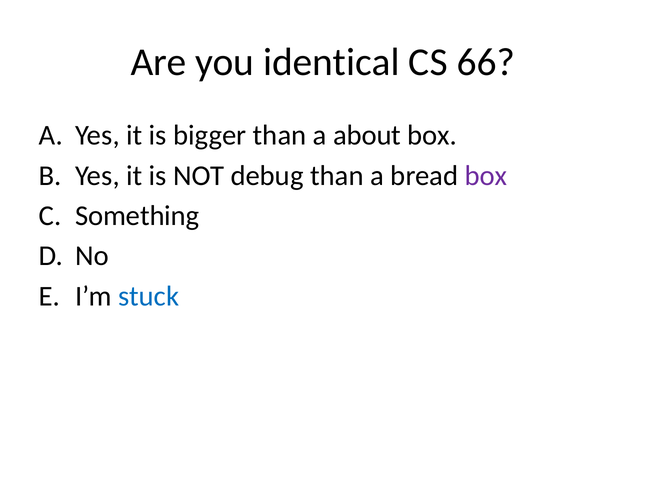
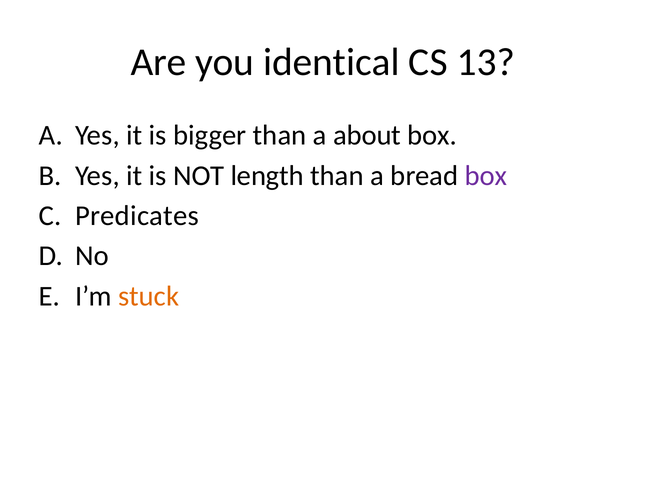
66: 66 -> 13
debug: debug -> length
Something: Something -> Predicates
stuck colour: blue -> orange
